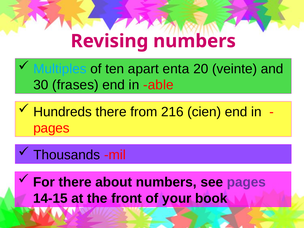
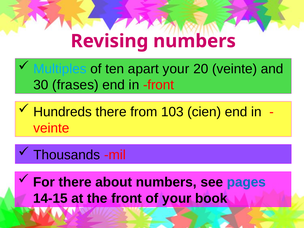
apart enta: enta -> your
in able: able -> front
216: 216 -> 103
pages at (51, 128): pages -> veinte
pages at (246, 182) colour: purple -> blue
